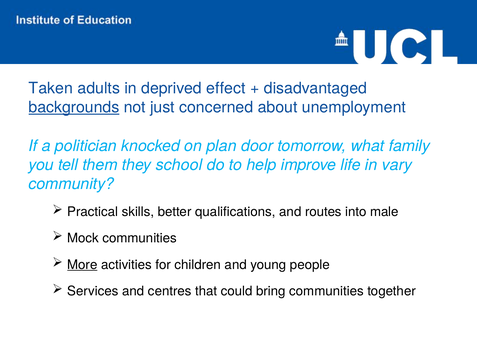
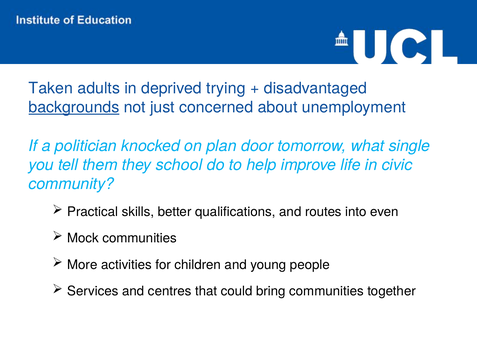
effect: effect -> trying
family: family -> single
vary: vary -> civic
male: male -> even
More underline: present -> none
